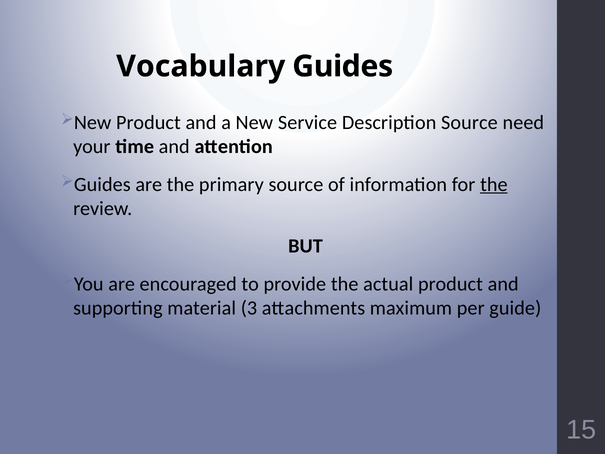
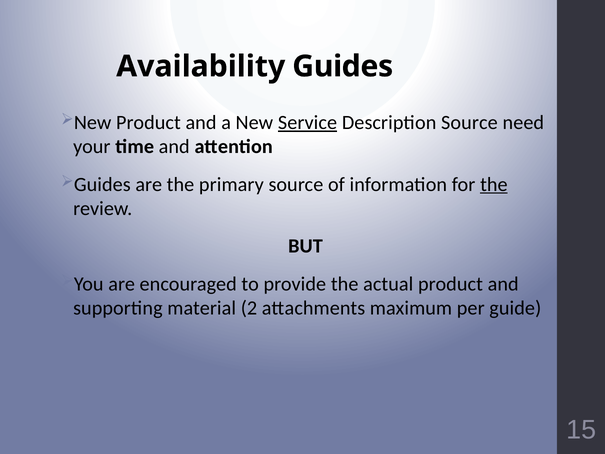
Vocabulary: Vocabulary -> Availability
Service underline: none -> present
3: 3 -> 2
